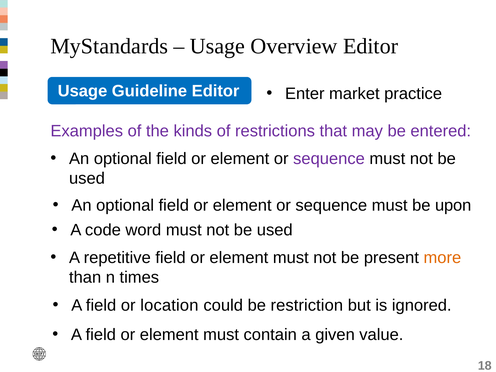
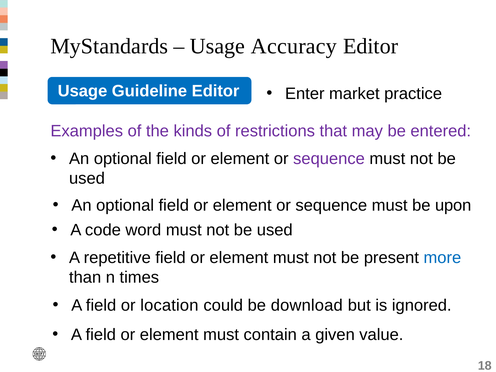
Overview: Overview -> Accuracy
more colour: orange -> blue
restriction: restriction -> download
